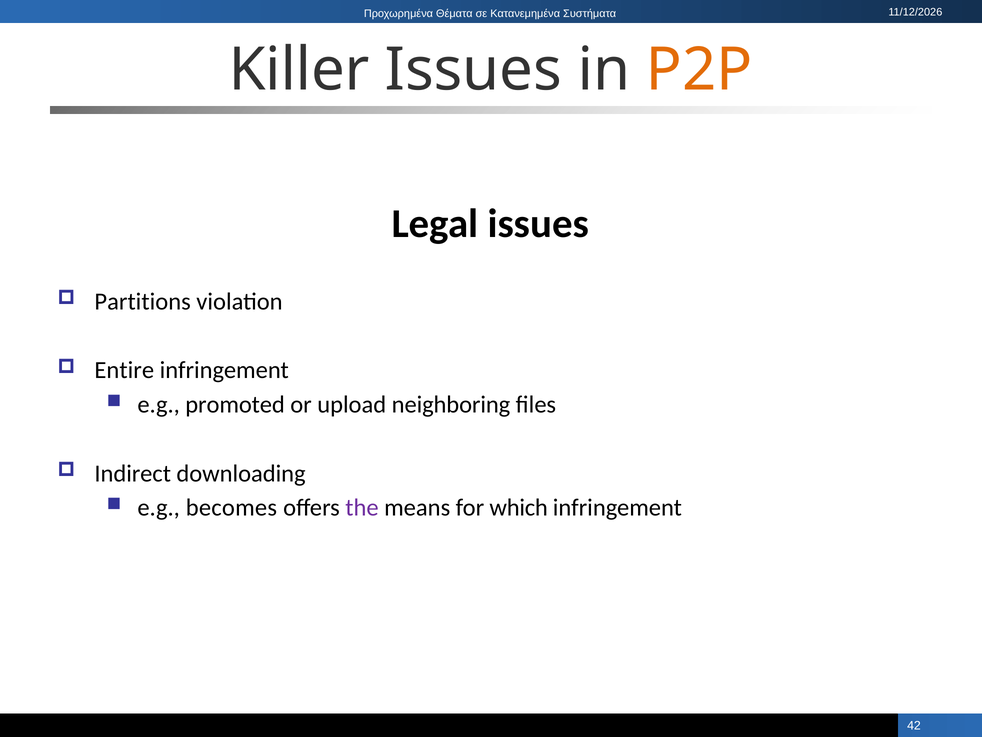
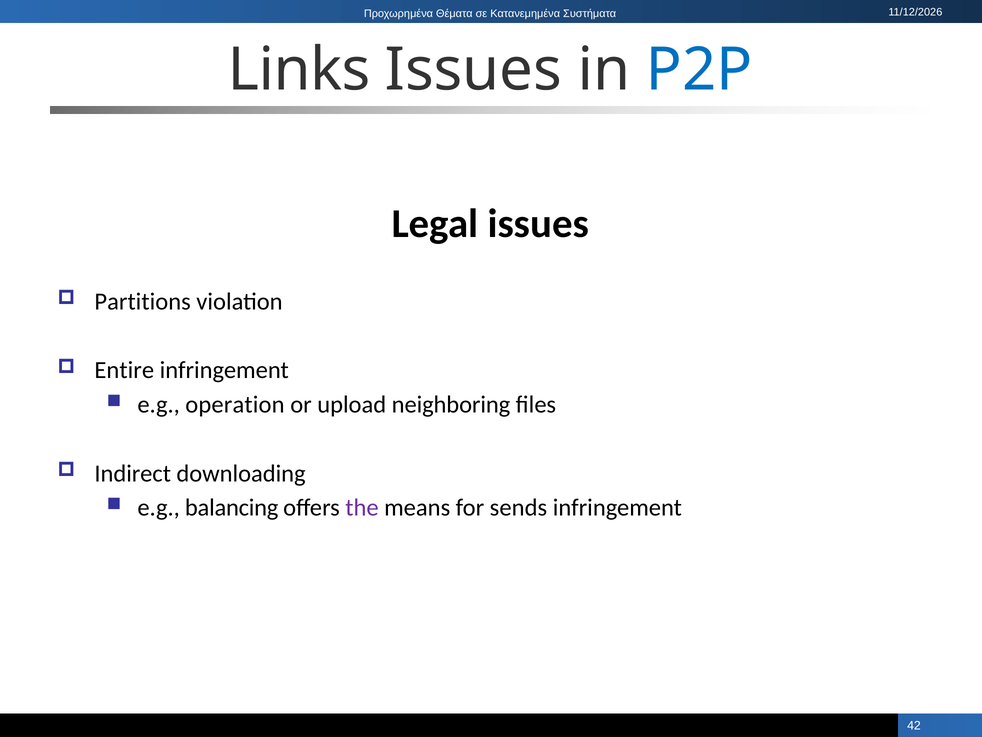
Killer: Killer -> Links
P2P colour: orange -> blue
promoted: promoted -> operation
becomes: becomes -> balancing
which: which -> sends
